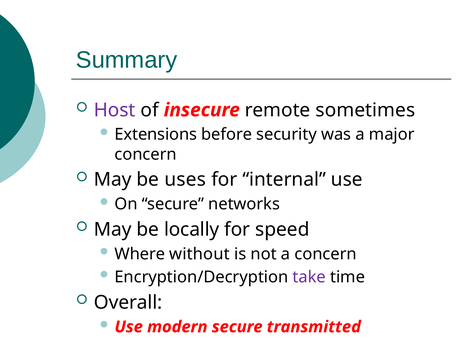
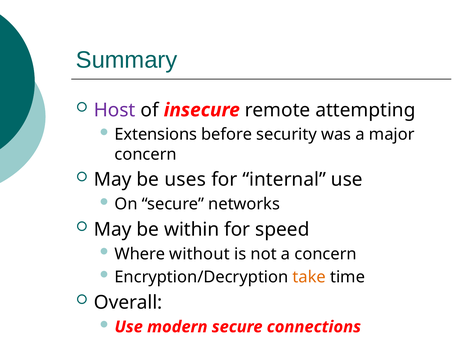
sometimes: sometimes -> attempting
locally: locally -> within
take colour: purple -> orange
transmitted: transmitted -> connections
